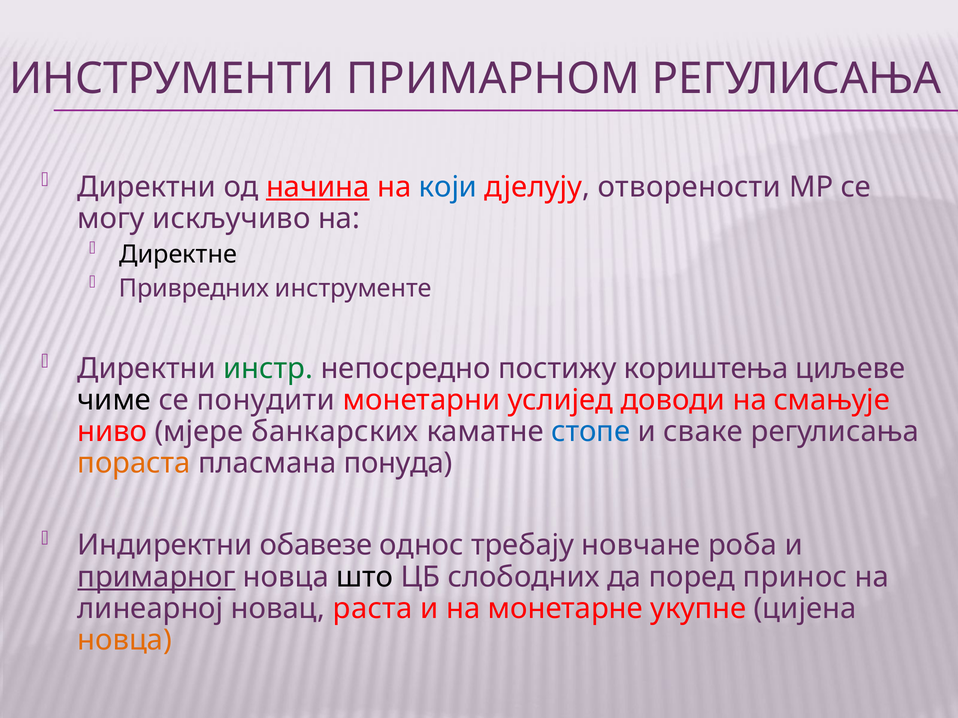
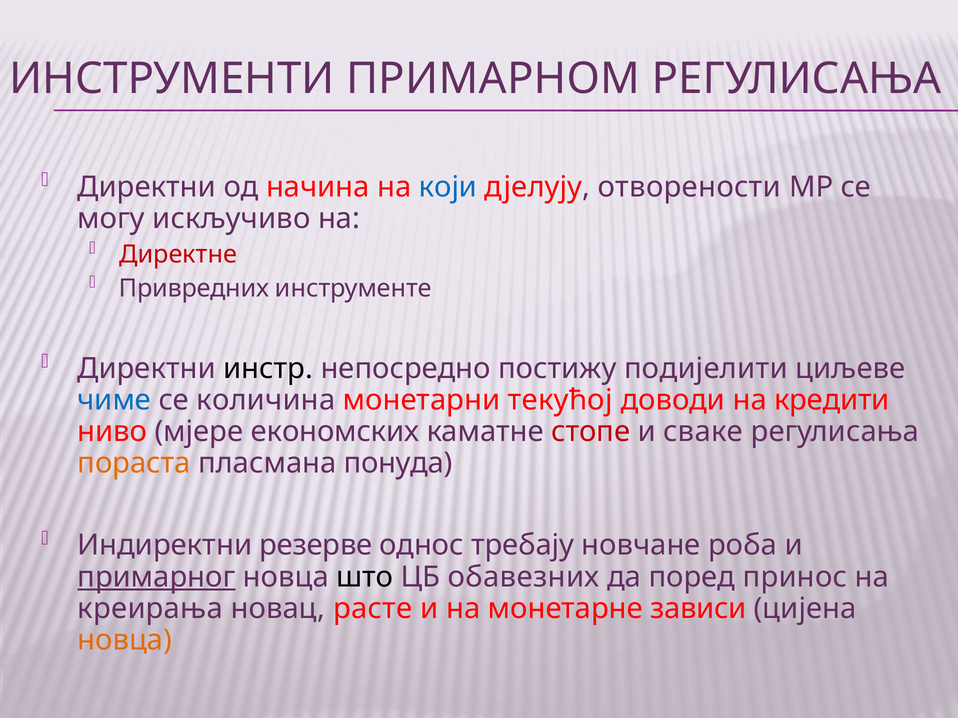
начина underline: present -> none
Директне colour: black -> red
инстр colour: green -> black
кориштења: кориштења -> подијелити
чиме colour: black -> blue
понудити: понудити -> количина
услијед: услијед -> текућој
смањуje: смањуje -> кредити
банкарских: банкарских -> економских
стопе colour: blue -> red
обавезе: обавезе -> резерве
слободних: слободних -> обавезних
линеарној: линеарној -> креирања
раста: раста -> расте
укупне: укупне -> зависи
